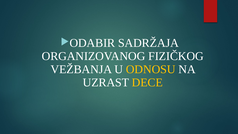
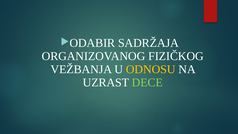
DECE colour: yellow -> light green
